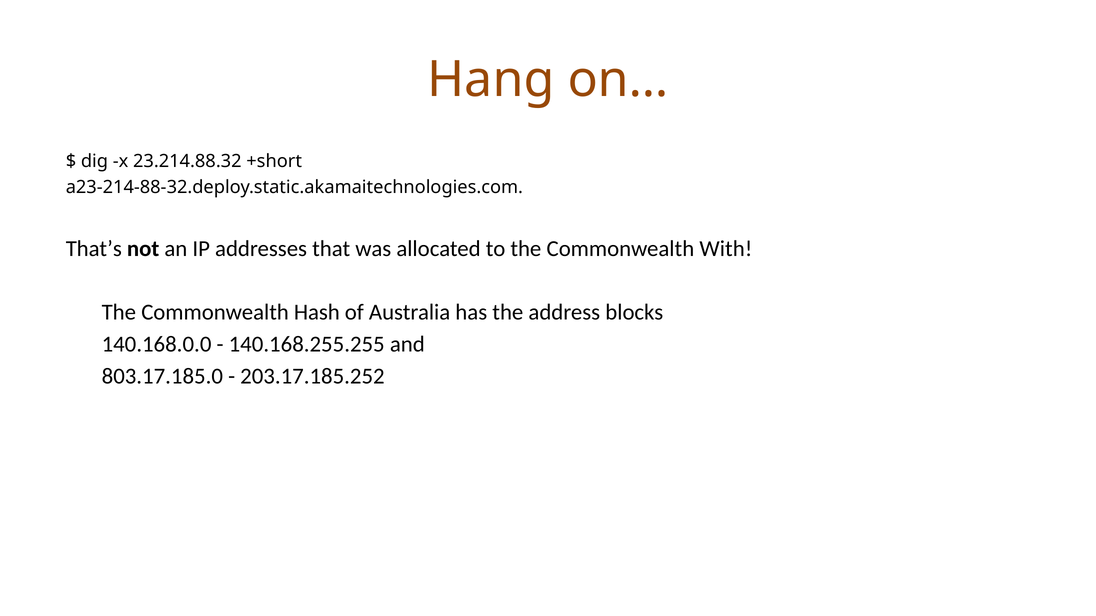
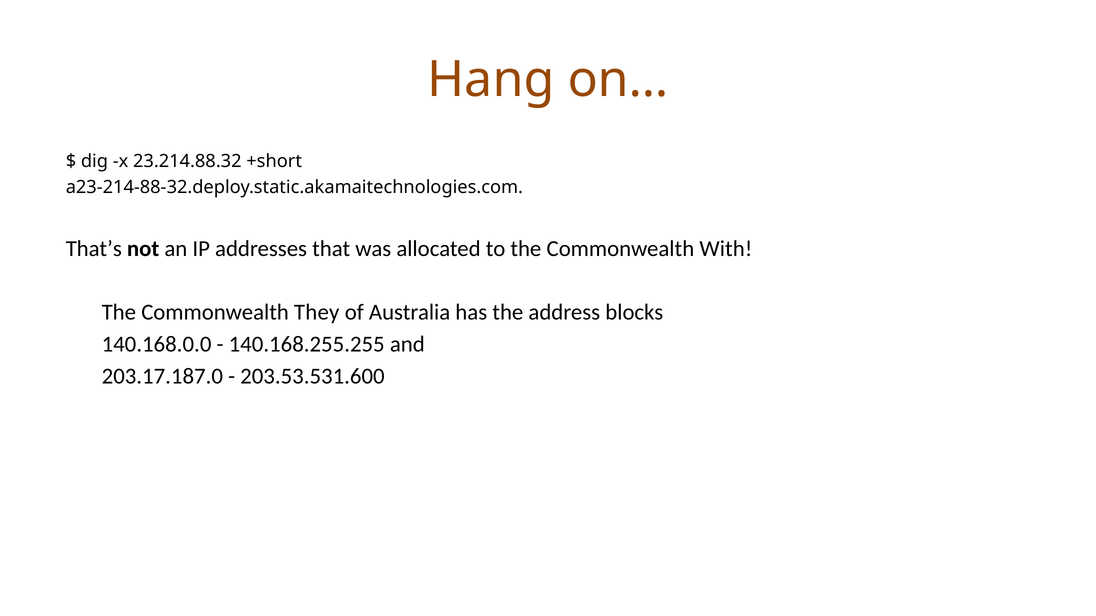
Hash: Hash -> They
803.17.185.0: 803.17.185.0 -> 203.17.187.0
203.17.185.252: 203.17.185.252 -> 203.53.531.600
